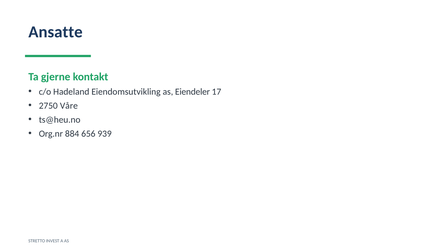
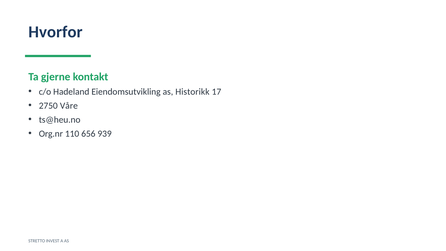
Ansatte: Ansatte -> Hvorfor
Eiendeler: Eiendeler -> Historikk
884: 884 -> 110
